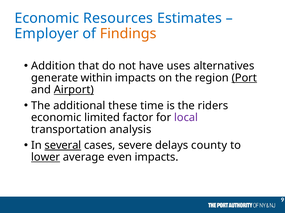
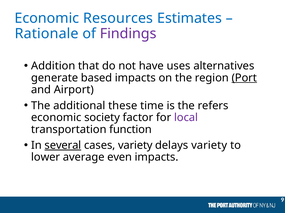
Employer: Employer -> Rationale
Findings colour: orange -> purple
within: within -> based
Airport underline: present -> none
riders: riders -> refers
limited: limited -> society
analysis: analysis -> function
cases severe: severe -> variety
delays county: county -> variety
lower underline: present -> none
